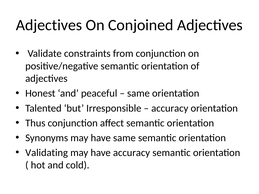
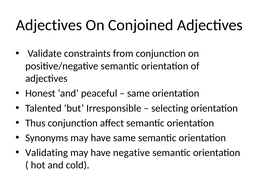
accuracy at (170, 108): accuracy -> selecting
have accuracy: accuracy -> negative
